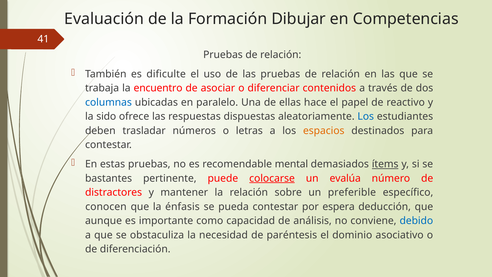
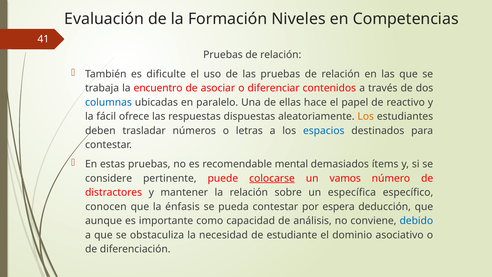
Dibujar: Dibujar -> Niveles
sido: sido -> fácil
Los at (366, 116) colour: blue -> orange
espacios colour: orange -> blue
ítems underline: present -> none
bastantes: bastantes -> considere
evalúa: evalúa -> vamos
preferible: preferible -> específica
paréntesis: paréntesis -> estudiante
